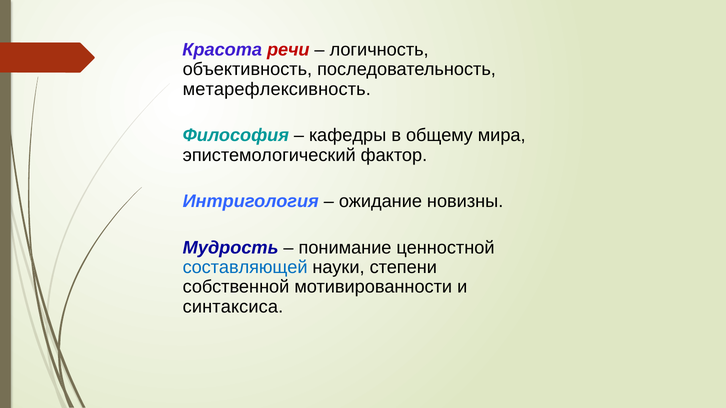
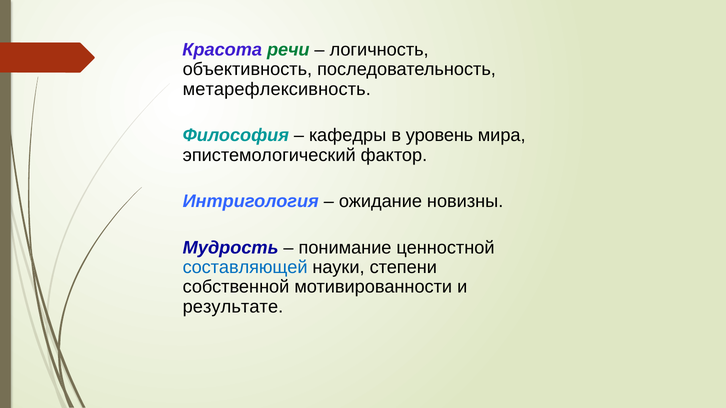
речи colour: red -> green
общему: общему -> уровень
синтаксиса: синтаксиса -> результате
